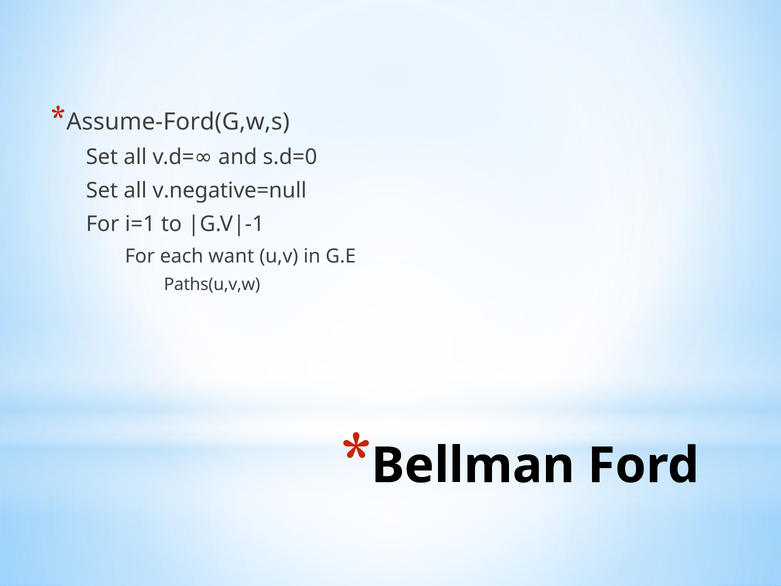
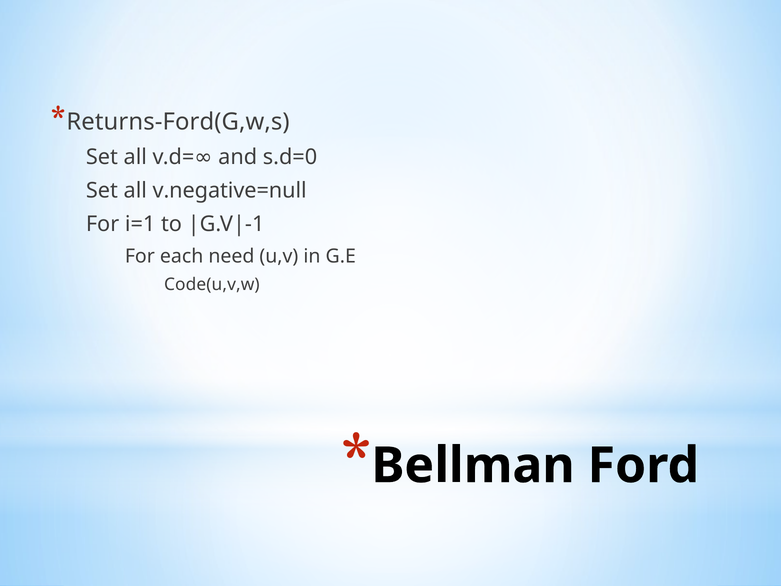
Assume-Ford(G,w,s: Assume-Ford(G,w,s -> Returns-Ford(G,w,s
want: want -> need
Paths(u,v,w: Paths(u,v,w -> Code(u,v,w
